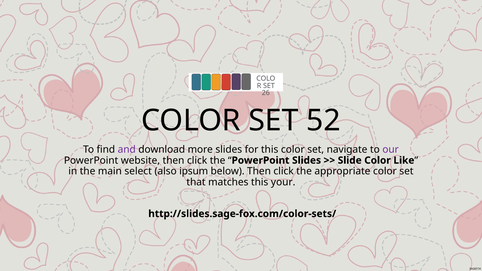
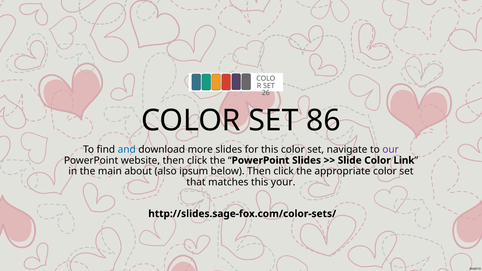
52: 52 -> 86
and colour: purple -> blue
Like: Like -> Link
select: select -> about
